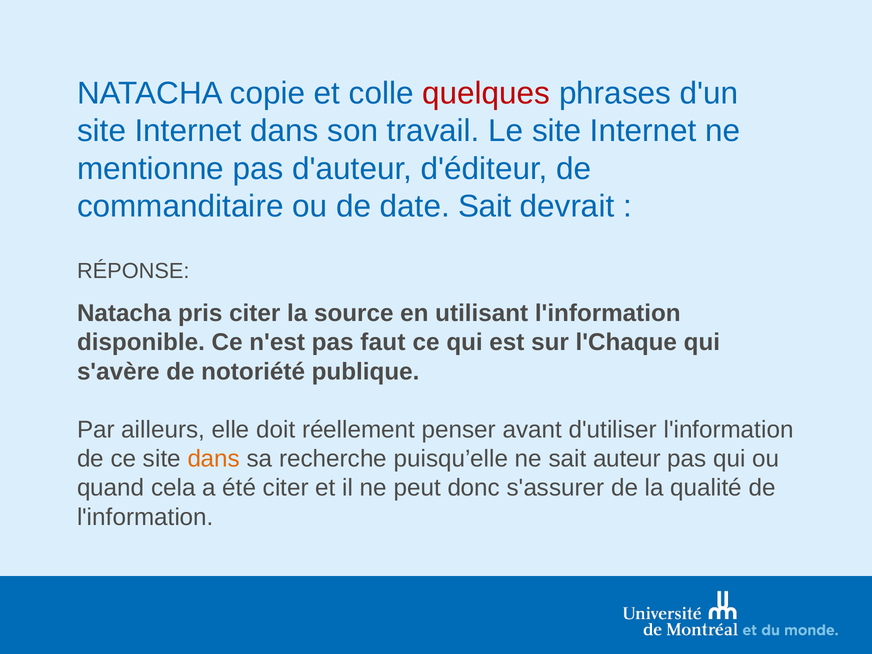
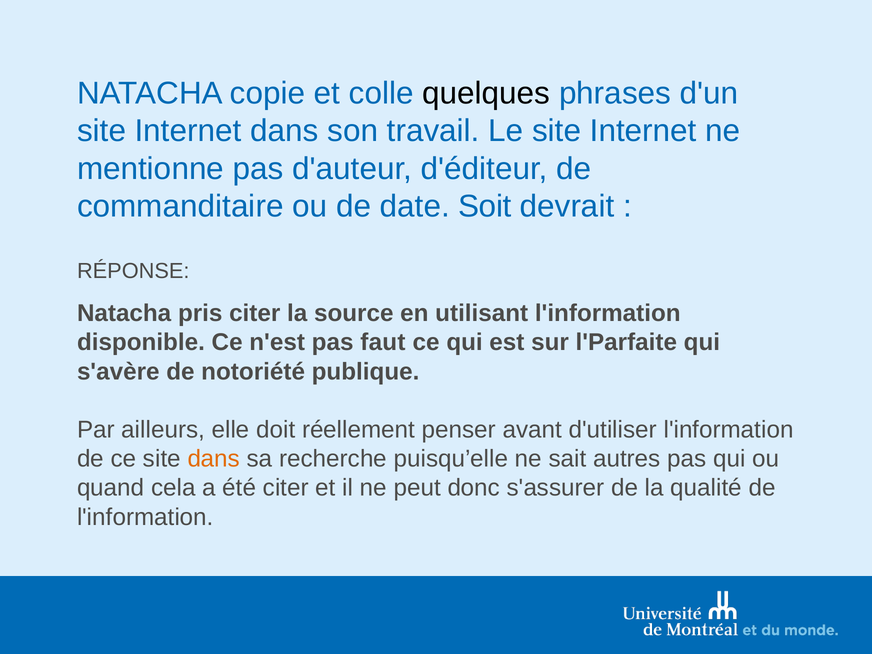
quelques colour: red -> black
date Sait: Sait -> Soit
l'Chaque: l'Chaque -> l'Parfaite
auteur: auteur -> autres
